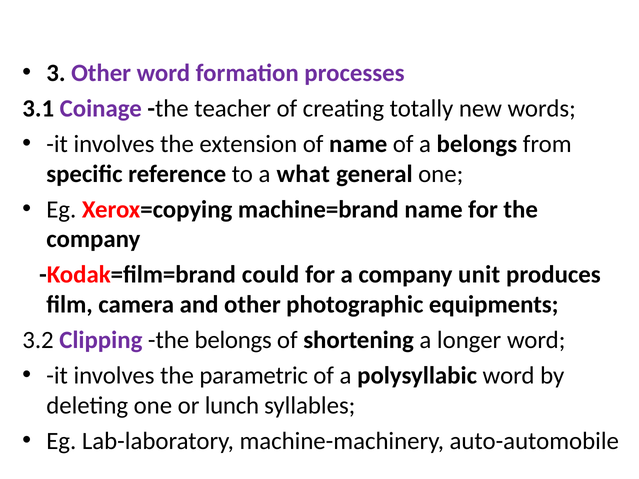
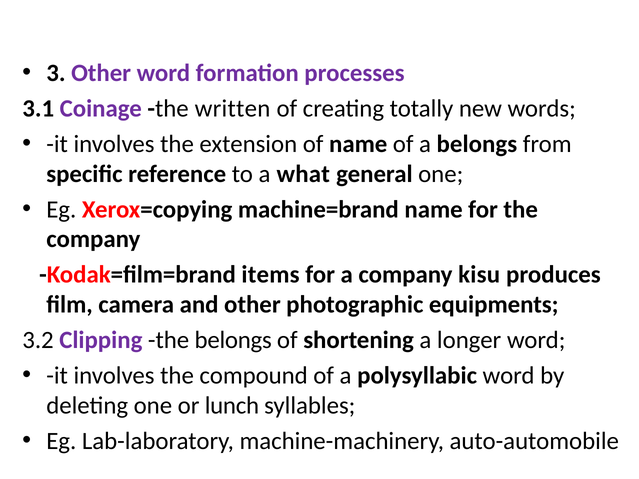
teacher: teacher -> written
could: could -> items
unit: unit -> kisu
parametric: parametric -> compound
